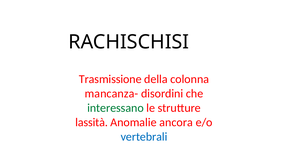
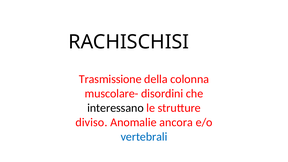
mancanza-: mancanza- -> muscolare-
interessano colour: green -> black
lassità: lassità -> diviso
